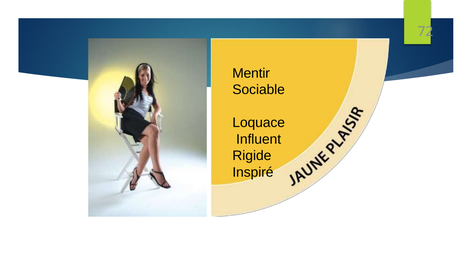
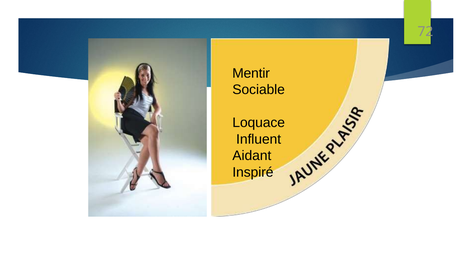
Rigide: Rigide -> Aidant
